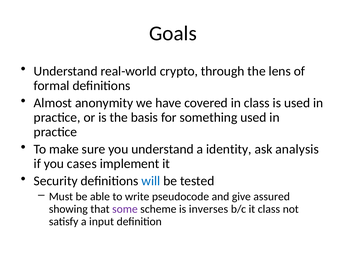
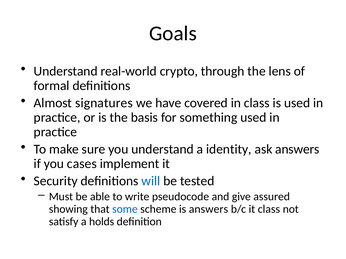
anonymity: anonymity -> signatures
ask analysis: analysis -> answers
some colour: purple -> blue
is inverses: inverses -> answers
input: input -> holds
